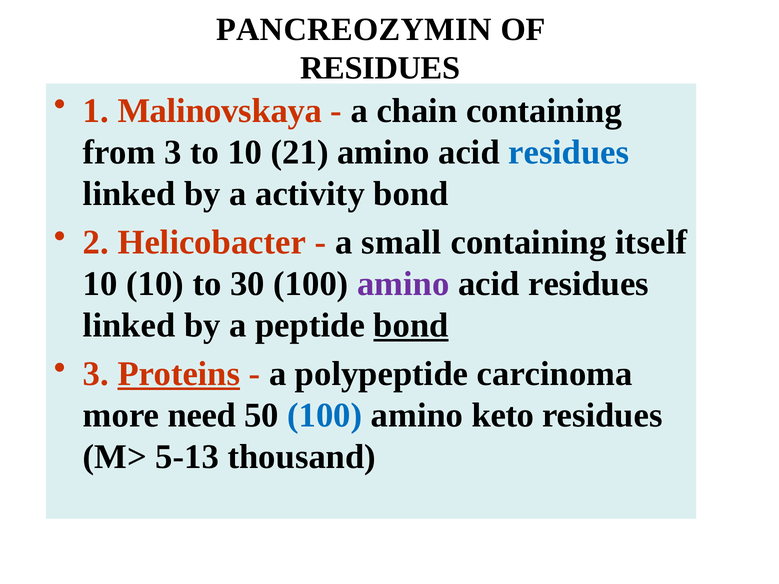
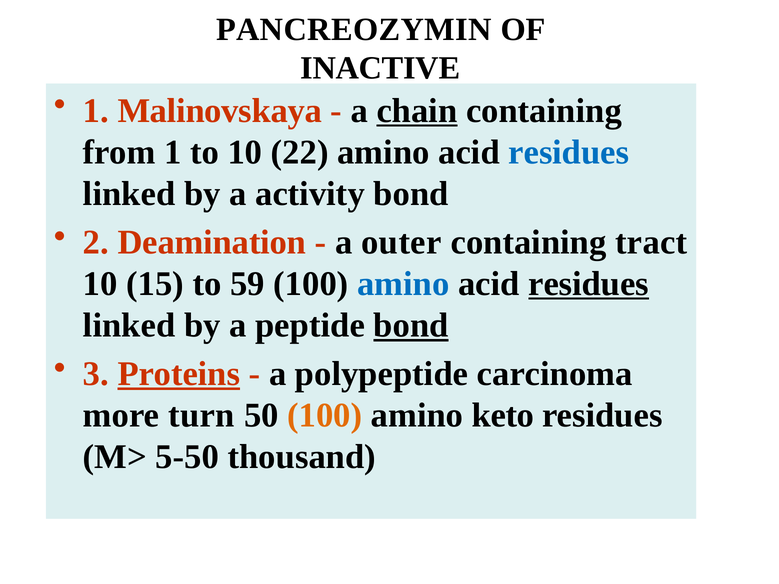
RESIDUES at (380, 68): RESIDUES -> INACTIVE
chain underline: none -> present
from 3: 3 -> 1
21: 21 -> 22
Helicobacter: Helicobacter -> Deamination
small: small -> outer
itself: itself -> tract
10 10: 10 -> 15
30: 30 -> 59
amino at (403, 284) colour: purple -> blue
residues at (589, 284) underline: none -> present
need: need -> turn
100 at (325, 416) colour: blue -> orange
5-13: 5-13 -> 5-50
